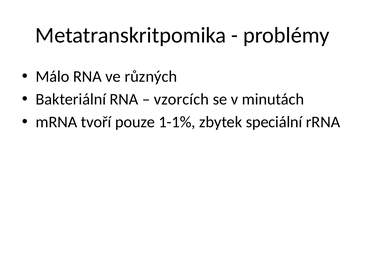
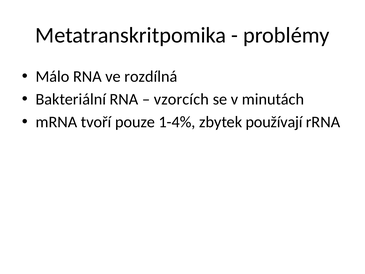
různých: různých -> rozdílná
1-1%: 1-1% -> 1-4%
speciální: speciální -> používají
